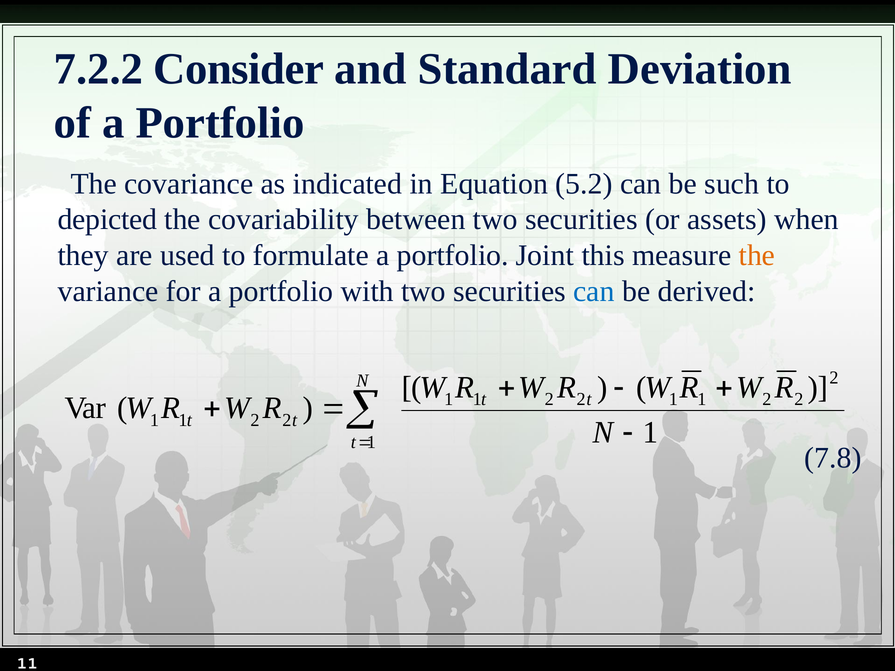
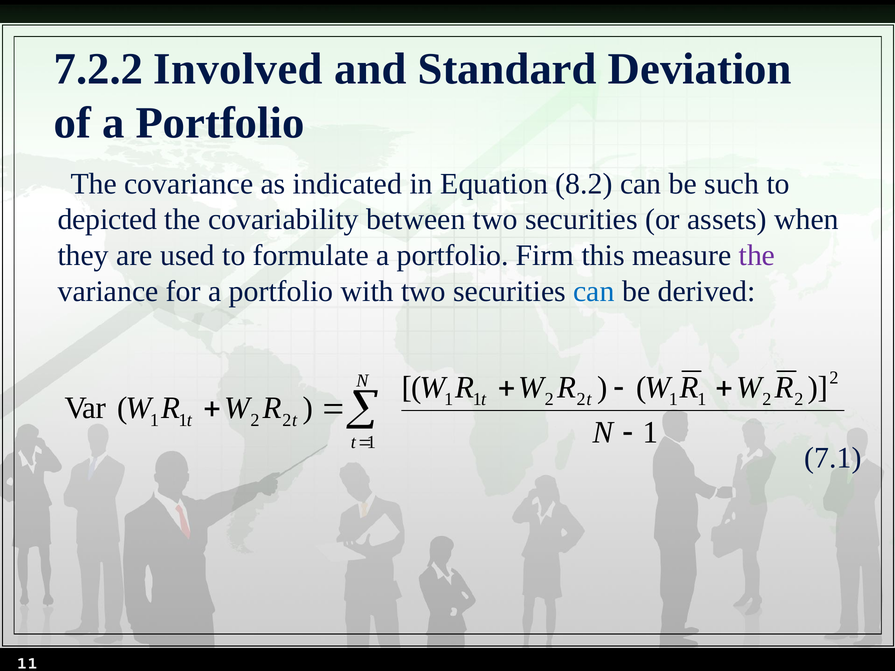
Consider: Consider -> Involved
5.2: 5.2 -> 8.2
Joint: Joint -> Firm
the at (757, 255) colour: orange -> purple
7.8: 7.8 -> 7.1
